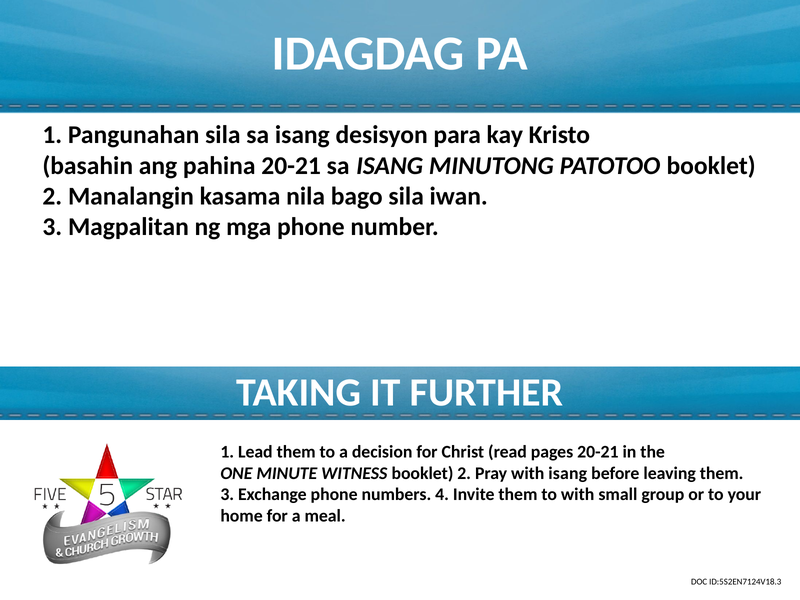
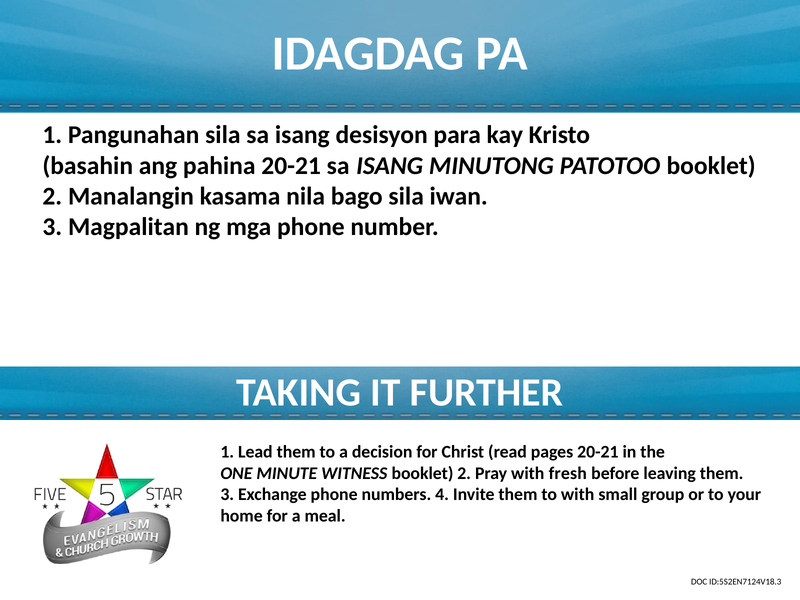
with isang: isang -> fresh
